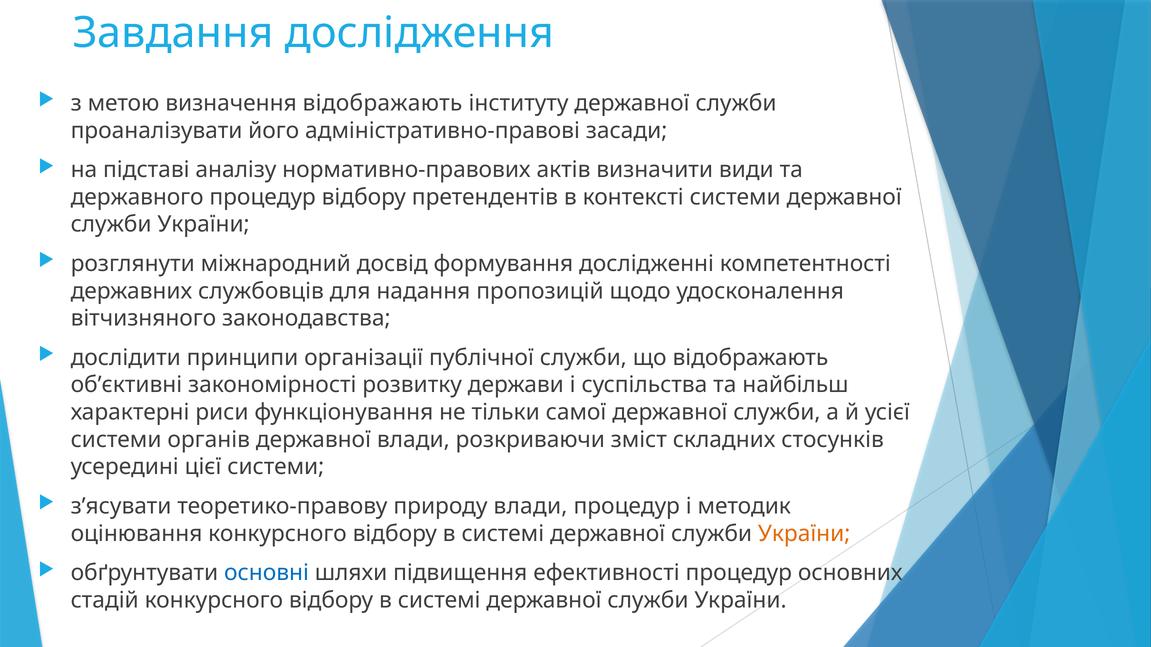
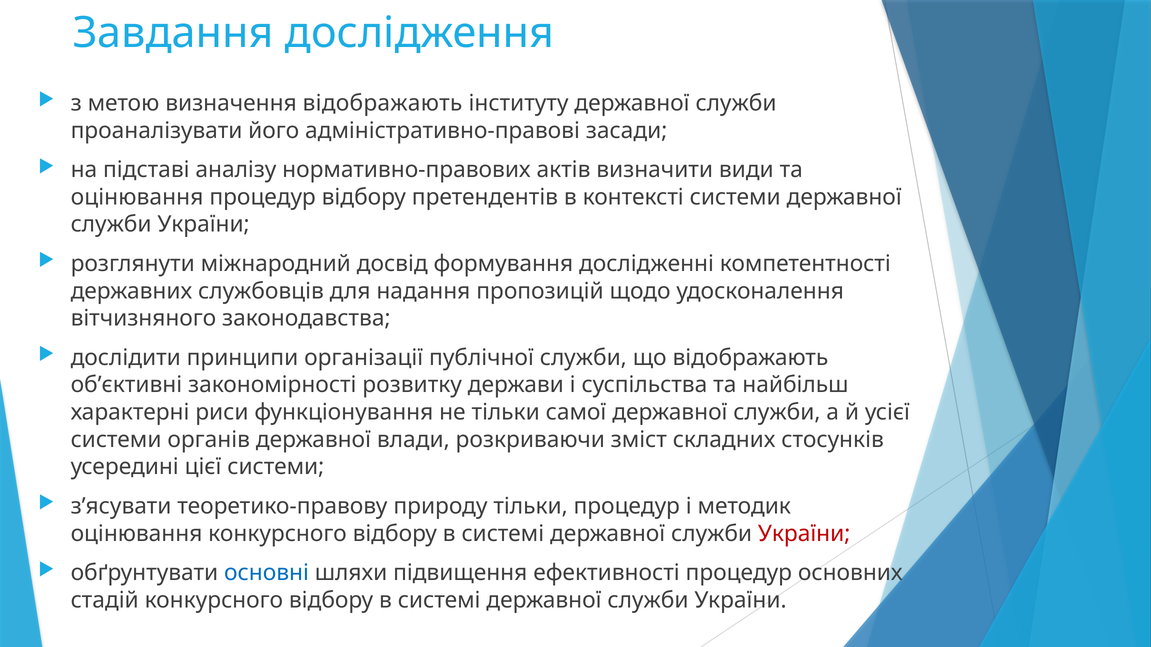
державного at (137, 197): державного -> оцінювання
природу влади: влади -> тільки
України at (804, 534) colour: orange -> red
